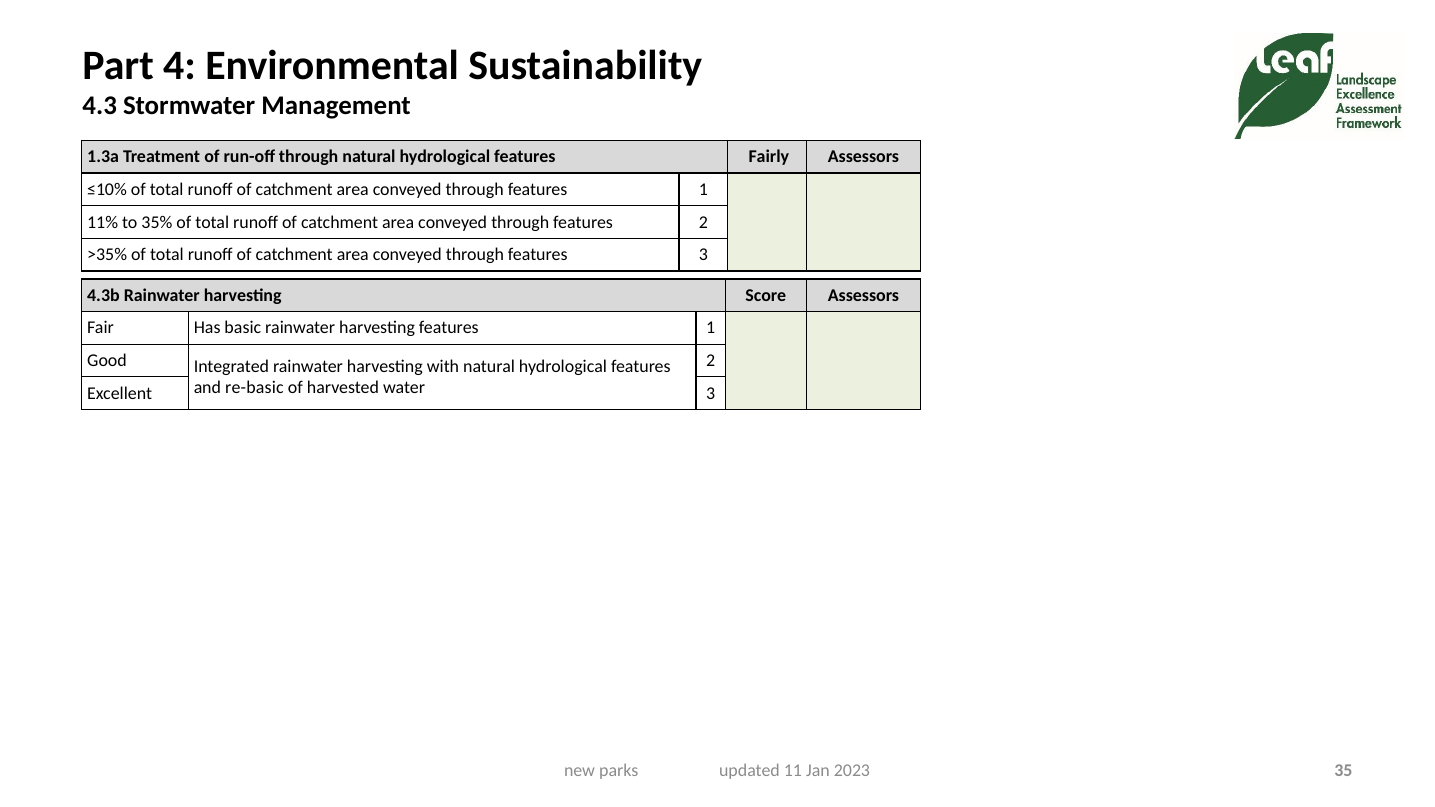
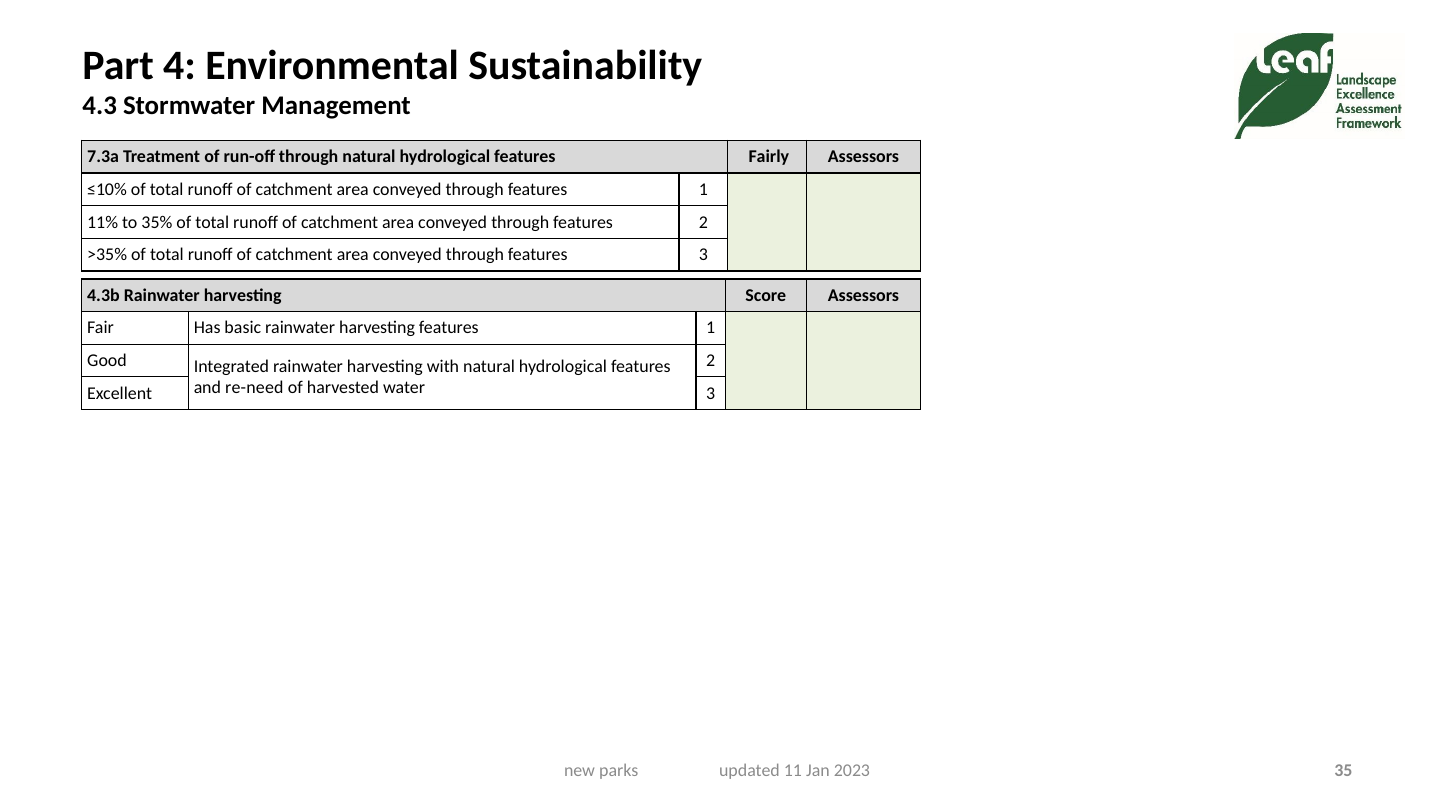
1.3a: 1.3a -> 7.3a
re-basic: re-basic -> re-need
